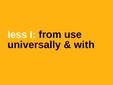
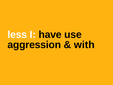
from: from -> have
universally: universally -> aggression
